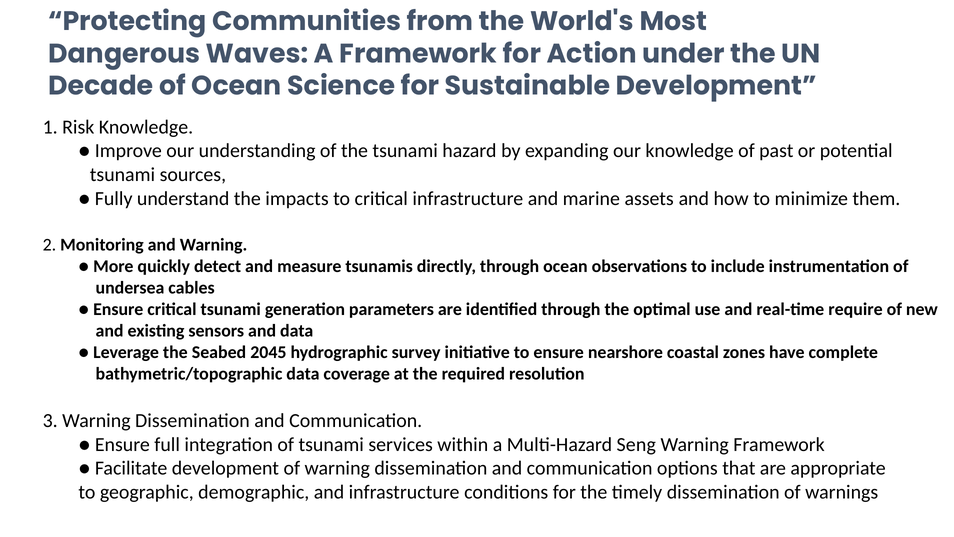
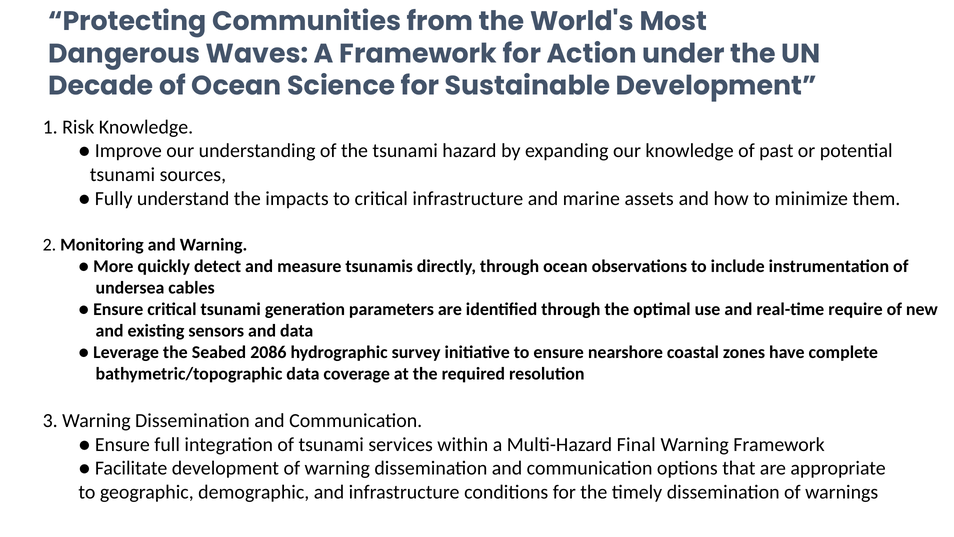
2045: 2045 -> 2086
Seng: Seng -> Final
